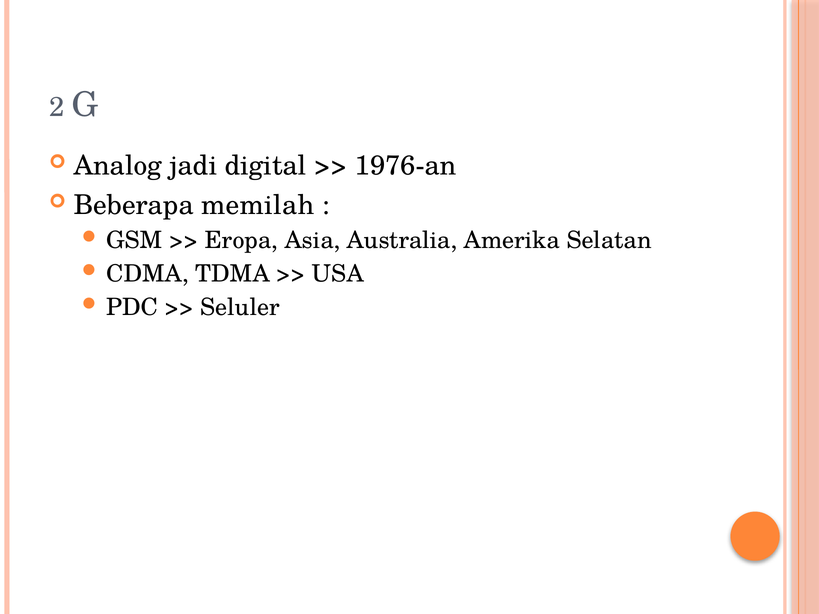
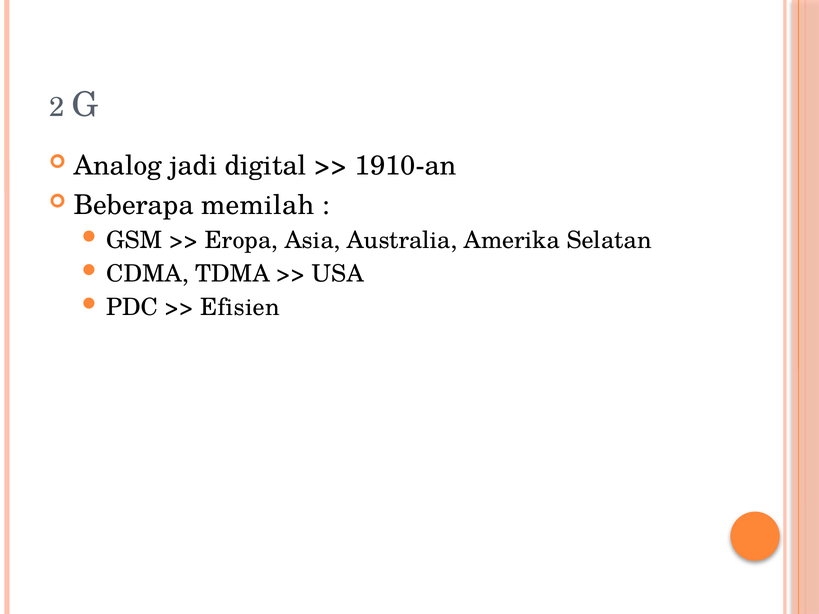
1976-an: 1976-an -> 1910-an
Seluler: Seluler -> Efisien
